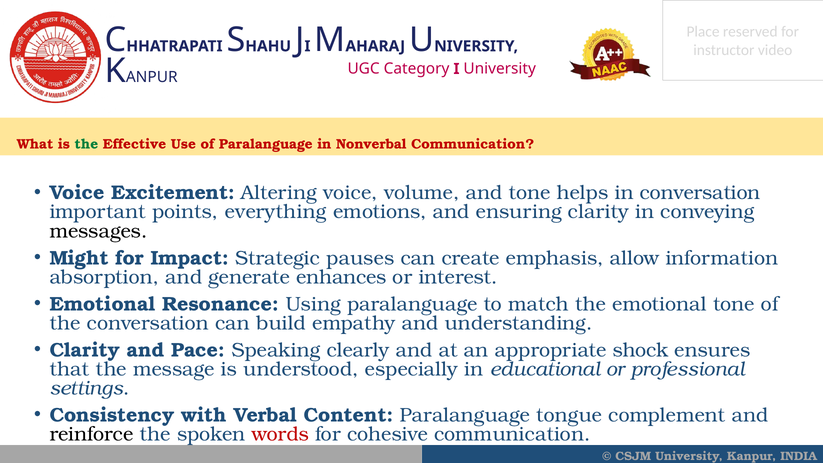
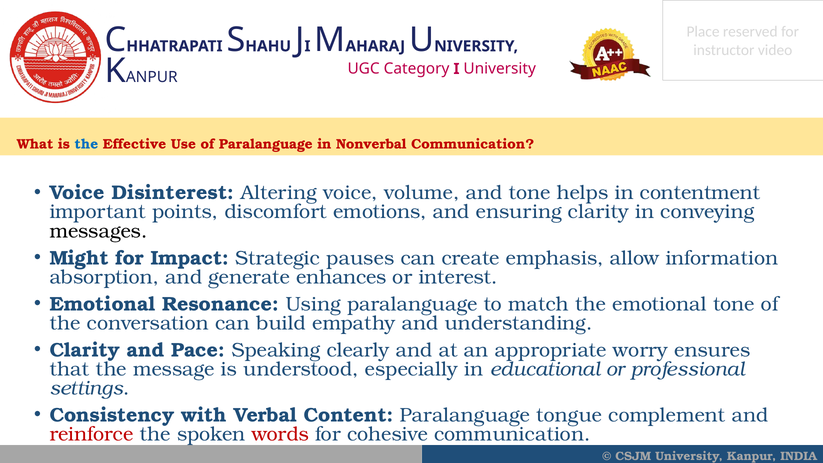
the at (86, 144) colour: green -> blue
Excitement: Excitement -> Disinterest
in conversation: conversation -> contentment
everything: everything -> discomfort
shock: shock -> worry
reinforce colour: black -> red
